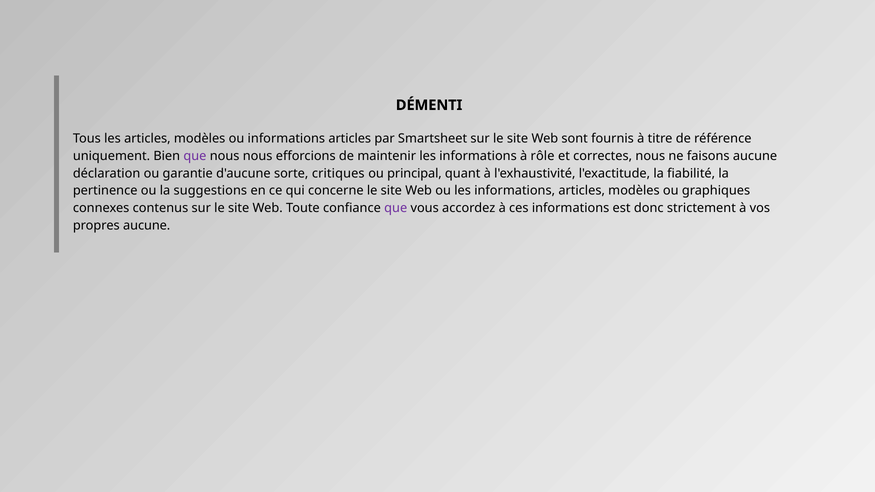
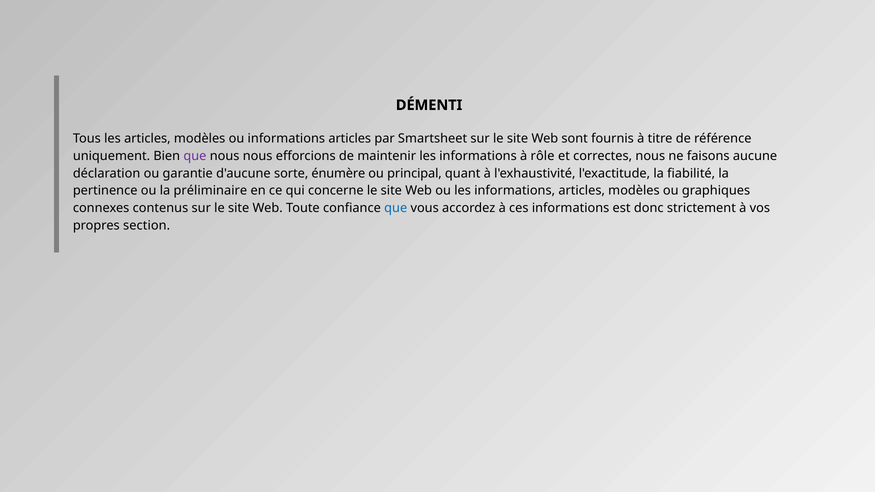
critiques: critiques -> énumère
suggestions: suggestions -> préliminaire
que at (396, 208) colour: purple -> blue
propres aucune: aucune -> section
